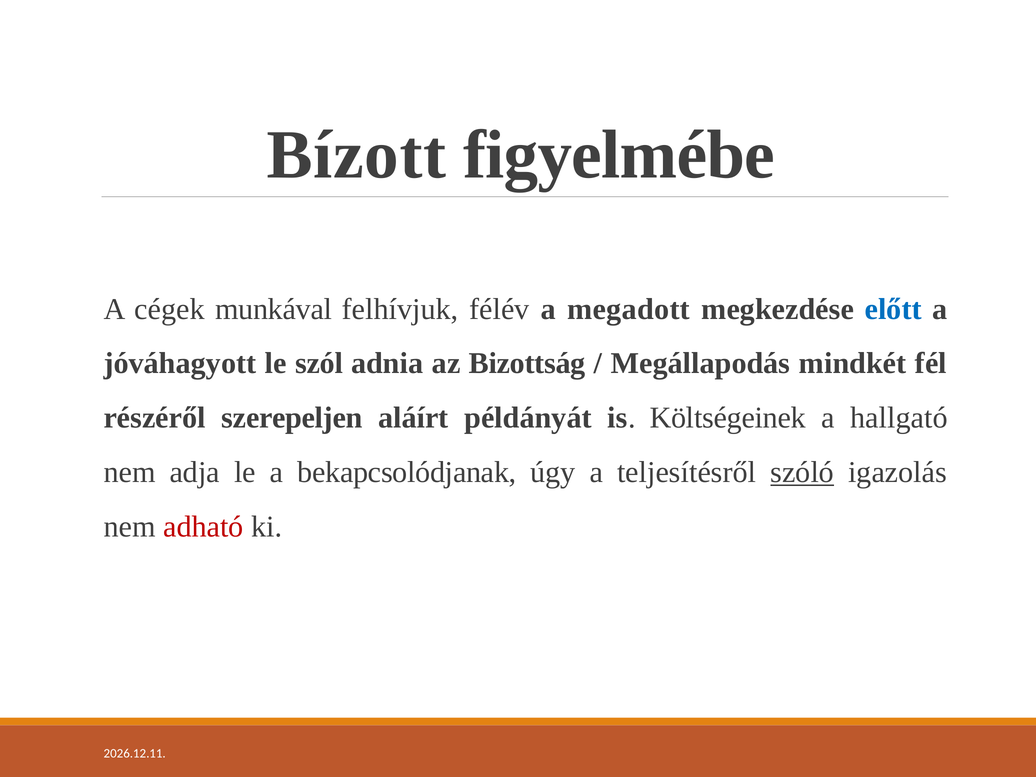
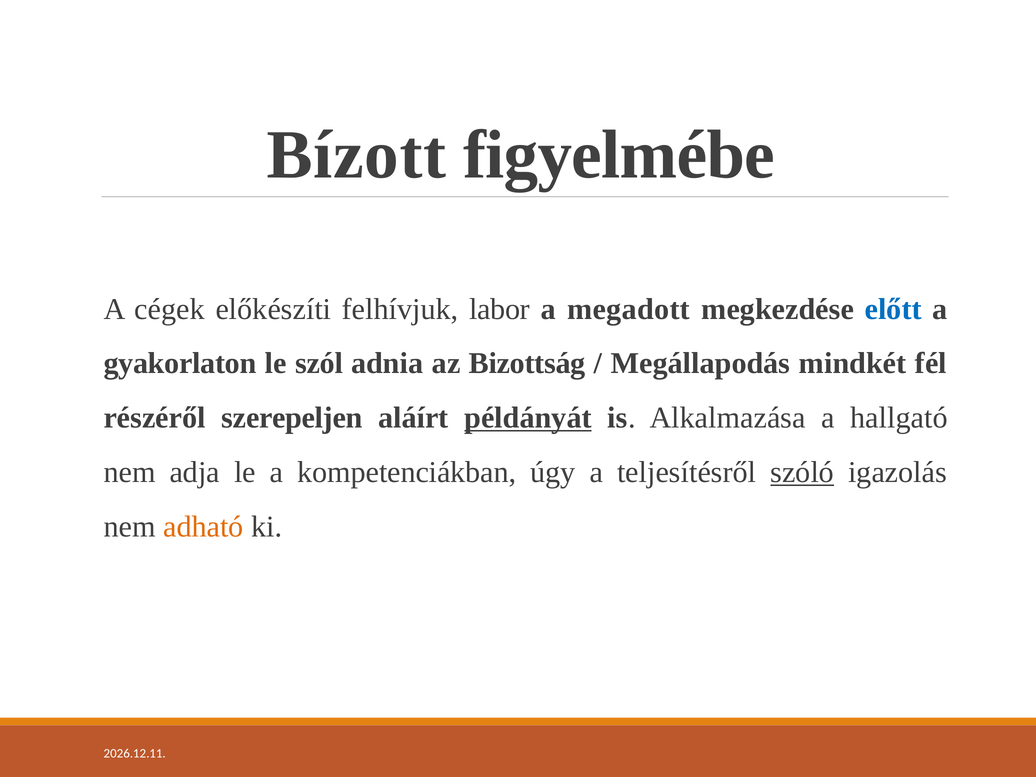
munkával: munkával -> előkészíti
félév: félév -> labor
jóváhagyott: jóváhagyott -> gyakorlaton
példányát underline: none -> present
Költségeinek: Költségeinek -> Alkalmazása
bekapcsolódjanak: bekapcsolódjanak -> kompetenciákban
adható colour: red -> orange
